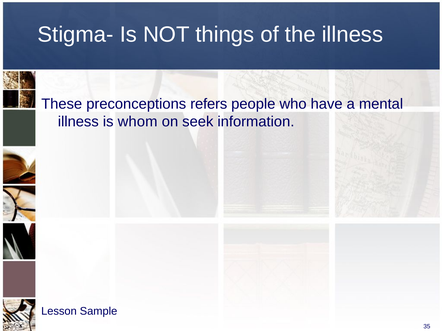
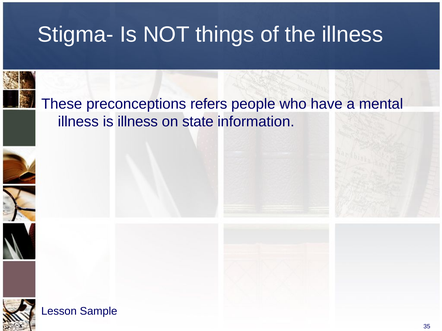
is whom: whom -> illness
seek: seek -> state
